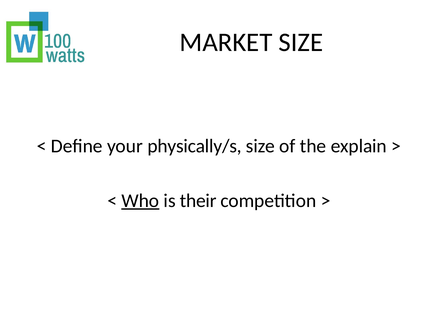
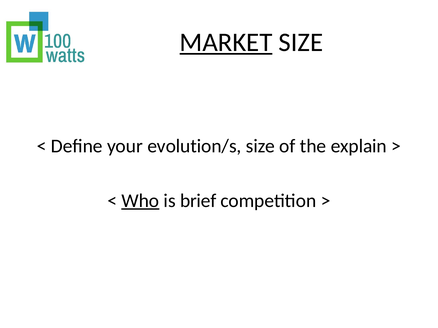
MARKET underline: none -> present
physically/s: physically/s -> evolution/s
their: their -> brief
